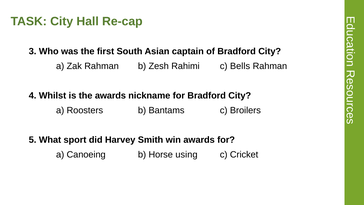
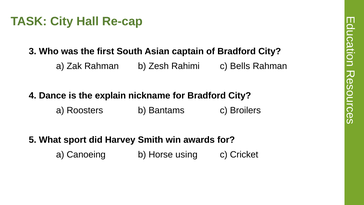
Whilst: Whilst -> Dance
the awards: awards -> explain
